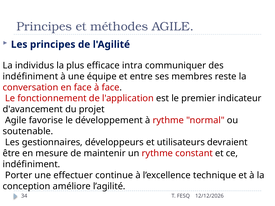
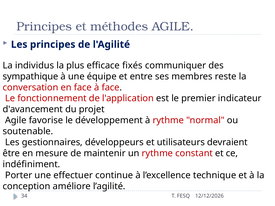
intra: intra -> fixés
indéfiniment at (30, 76): indéfiniment -> sympathique
